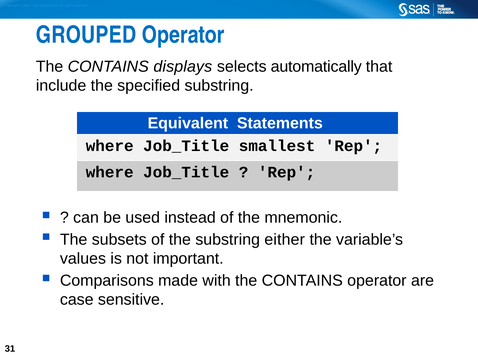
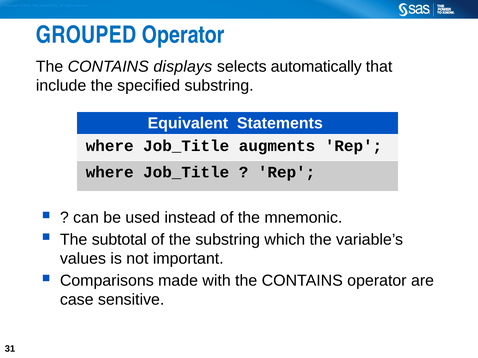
smallest: smallest -> augments
subsets: subsets -> subtotal
either: either -> which
